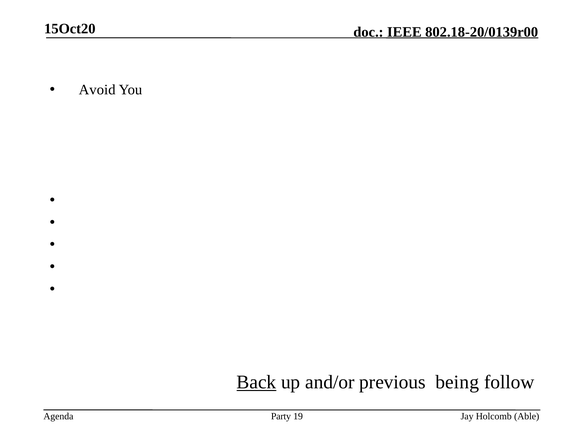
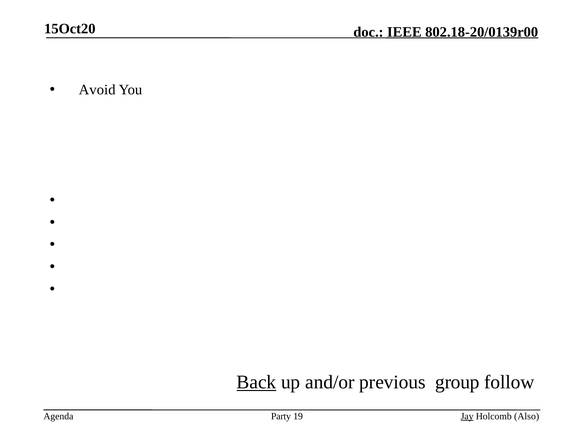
being: being -> group
Jay underline: none -> present
Able: Able -> Also
